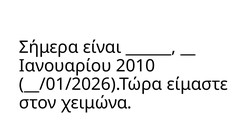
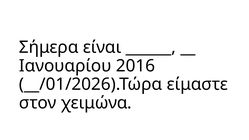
2010: 2010 -> 2016
